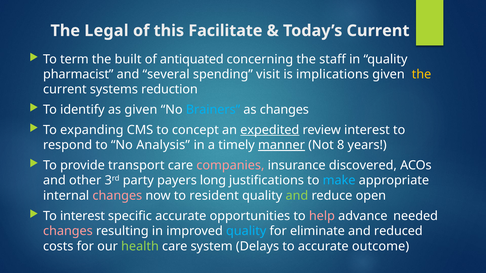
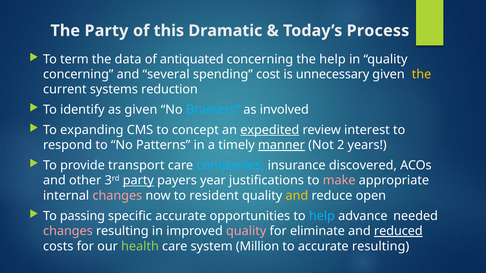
The Legal: Legal -> Party
Facilitate: Facilitate -> Dramatic
Today’s Current: Current -> Process
built: built -> data
the staff: staff -> help
pharmacist at (78, 74): pharmacist -> concerning
visit: visit -> cost
implications: implications -> unnecessary
as changes: changes -> involved
Analysis: Analysis -> Patterns
8: 8 -> 2
companies colour: pink -> light blue
party at (138, 181) underline: none -> present
long: long -> year
make colour: light blue -> pink
and at (297, 196) colour: light green -> yellow
To interest: interest -> passing
help at (322, 216) colour: pink -> light blue
quality at (246, 231) colour: light blue -> pink
reduced underline: none -> present
Delays: Delays -> Million
accurate outcome: outcome -> resulting
